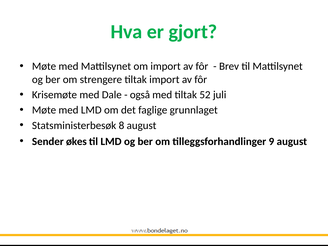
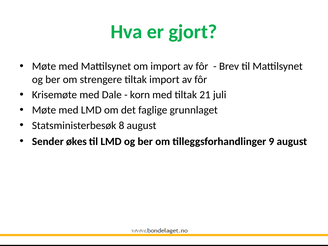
også: også -> korn
52: 52 -> 21
